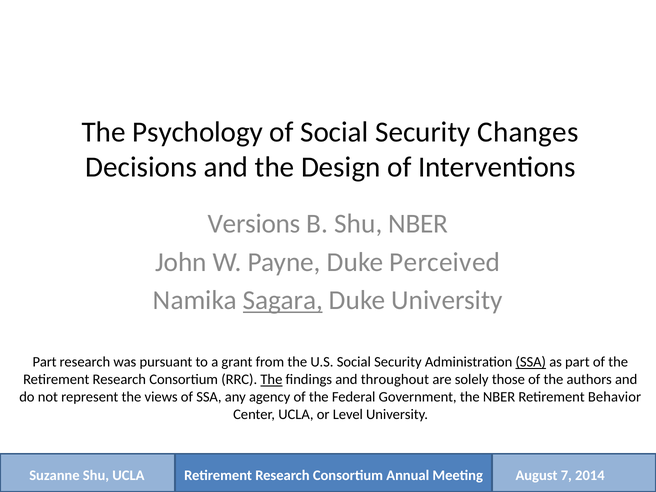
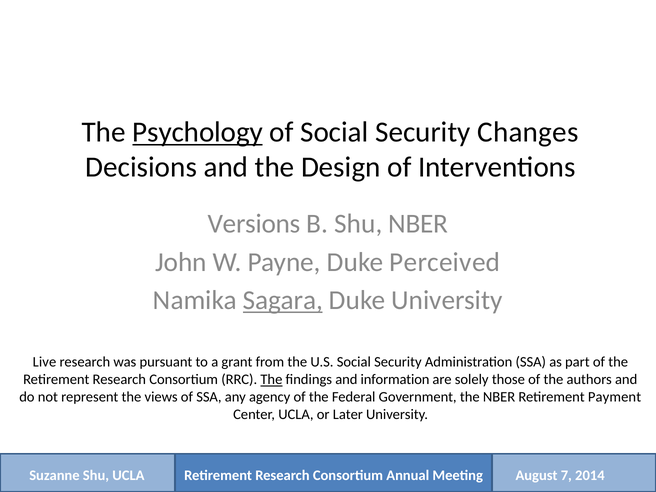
Psychology underline: none -> present
Part at (45, 362): Part -> Live
SSA at (531, 362) underline: present -> none
throughout: throughout -> information
Behavior: Behavior -> Payment
Level: Level -> Later
